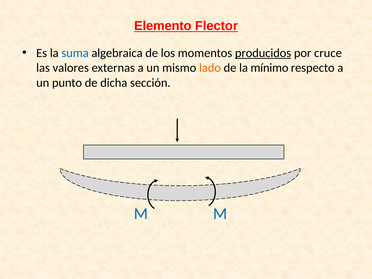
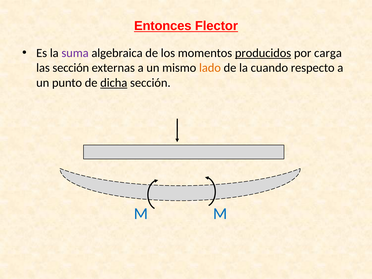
Elemento: Elemento -> Entonces
suma colour: blue -> purple
cruce: cruce -> carga
las valores: valores -> sección
mínimo: mínimo -> cuando
dicha underline: none -> present
